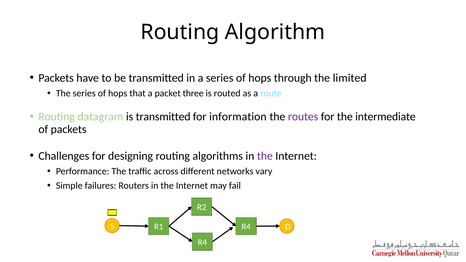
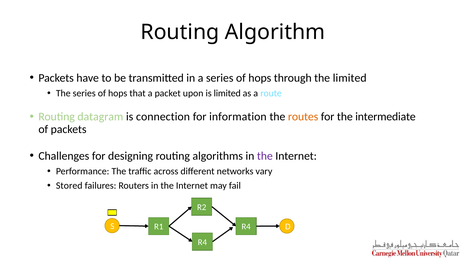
three: three -> upon
is routed: routed -> limited
is transmitted: transmitted -> connection
routes colour: purple -> orange
Simple: Simple -> Stored
